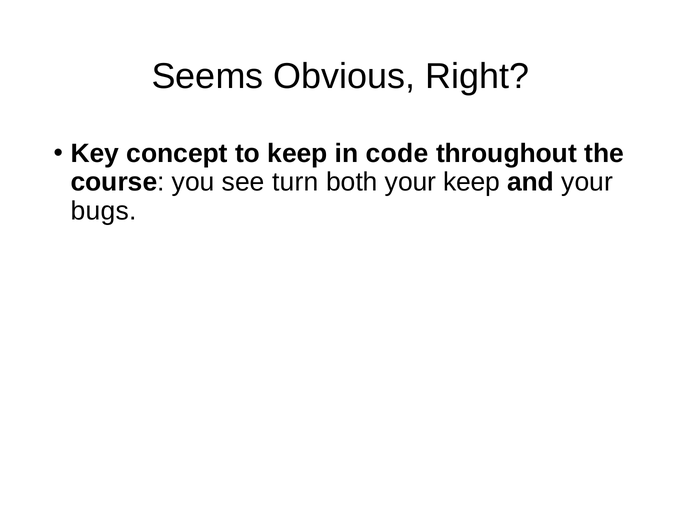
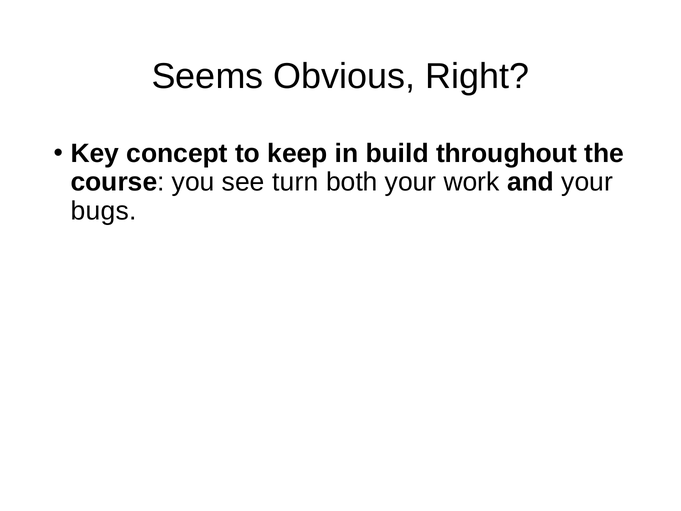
code: code -> build
your keep: keep -> work
